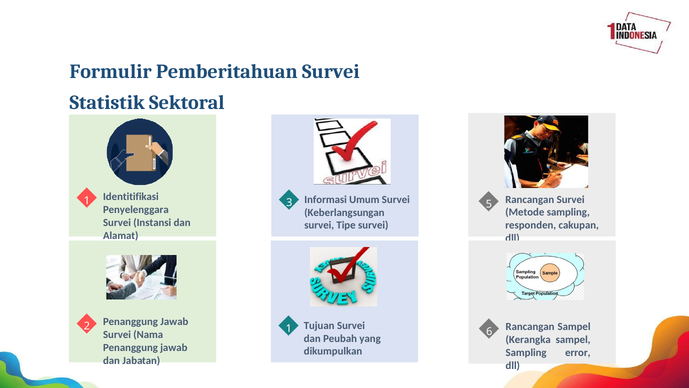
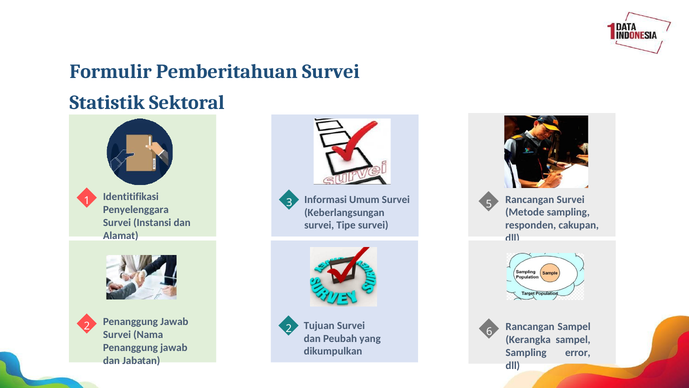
2 1: 1 -> 2
